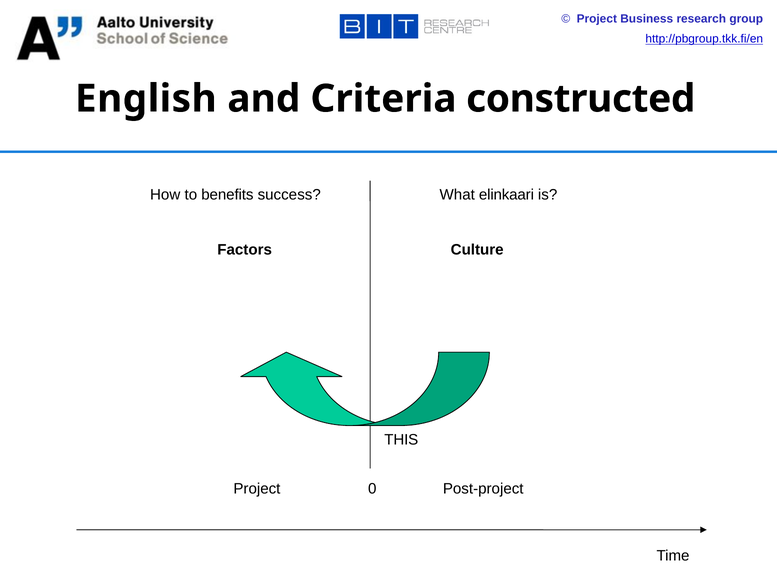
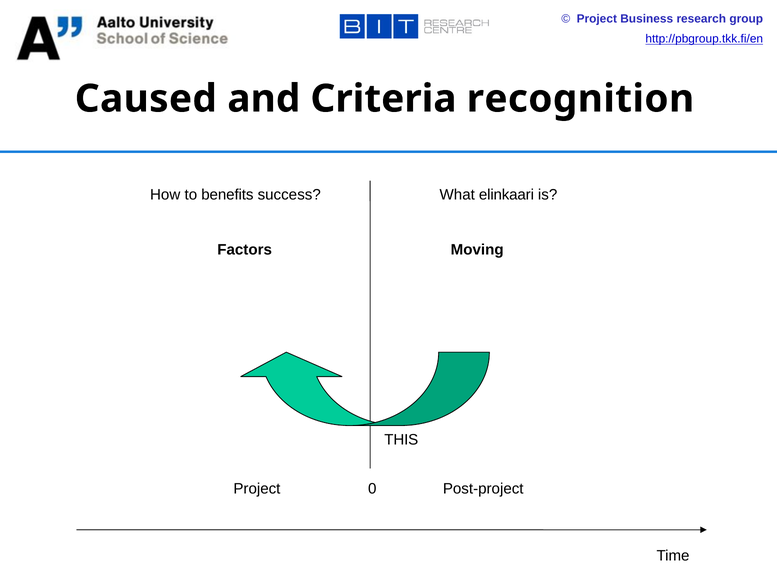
English: English -> Caused
constructed: constructed -> recognition
Culture: Culture -> Moving
